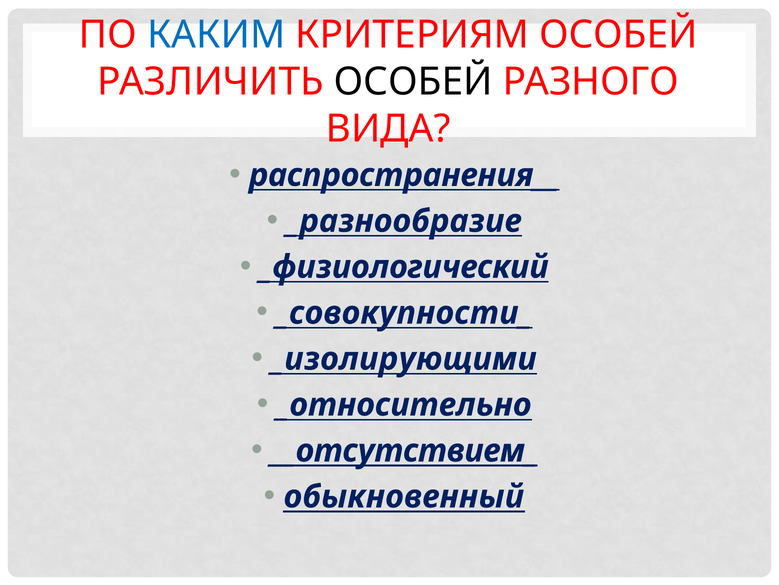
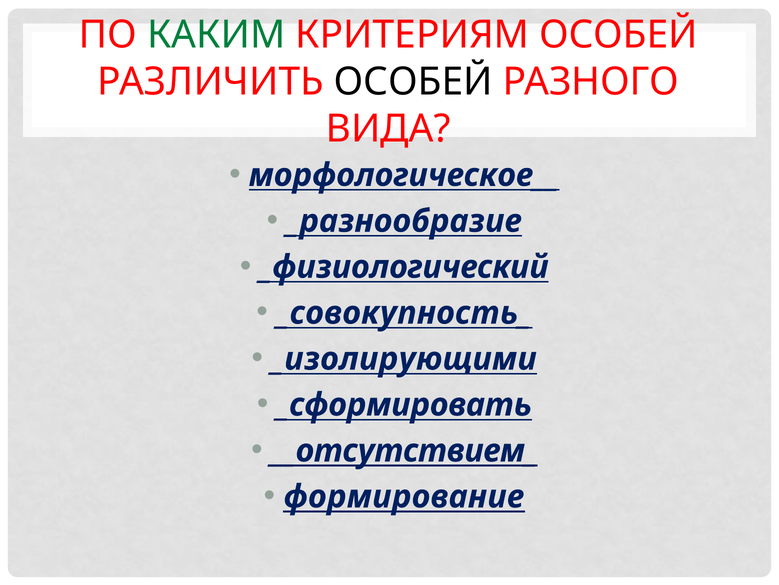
КАКИМ colour: blue -> green
распространения__: распространения__ -> морфологическое__
_совокупности_: _совокупности_ -> _совокупность_
_относительно: _относительно -> _сформировать
обыкновенный: обыкновенный -> формирование
